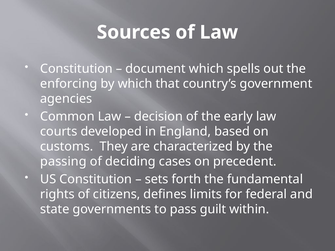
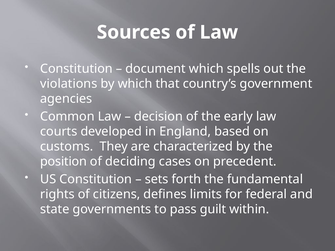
enforcing: enforcing -> violations
passing: passing -> position
